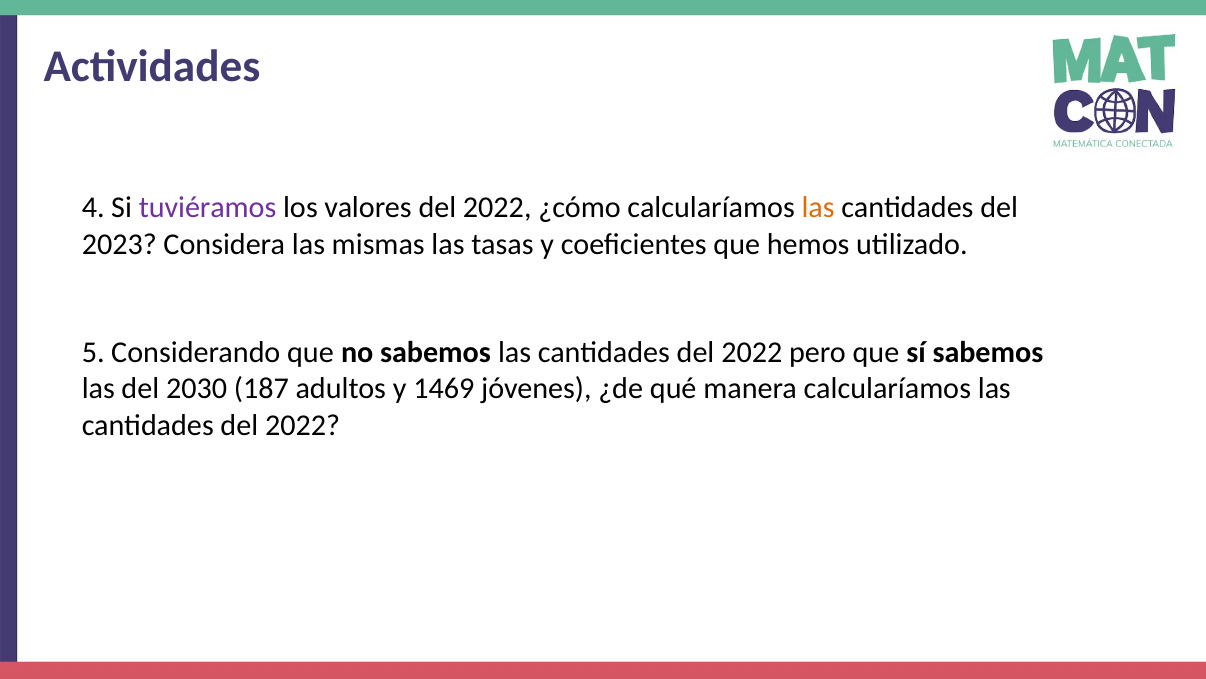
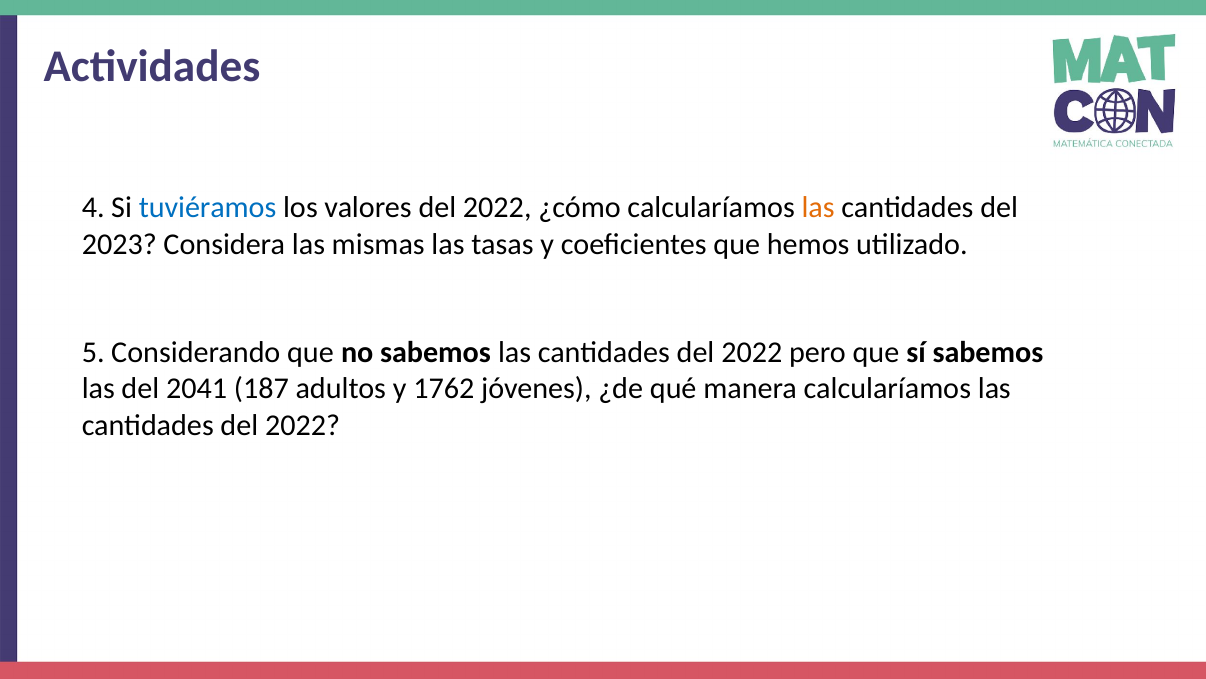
tuviéramos colour: purple -> blue
2030: 2030 -> 2041
1469: 1469 -> 1762
